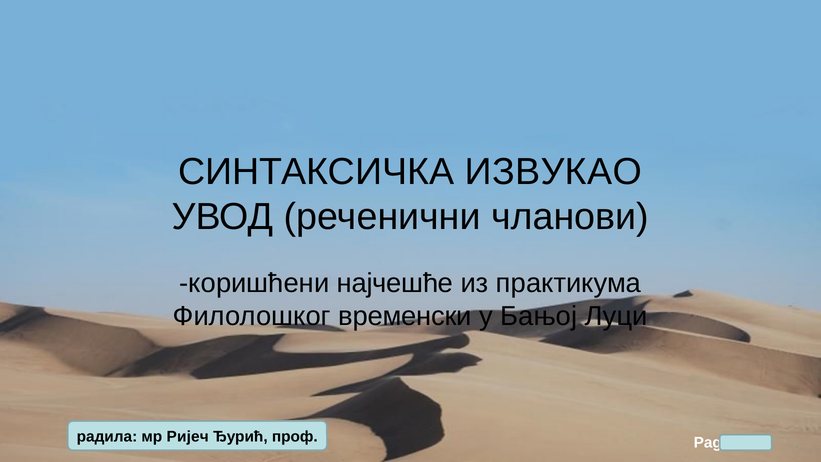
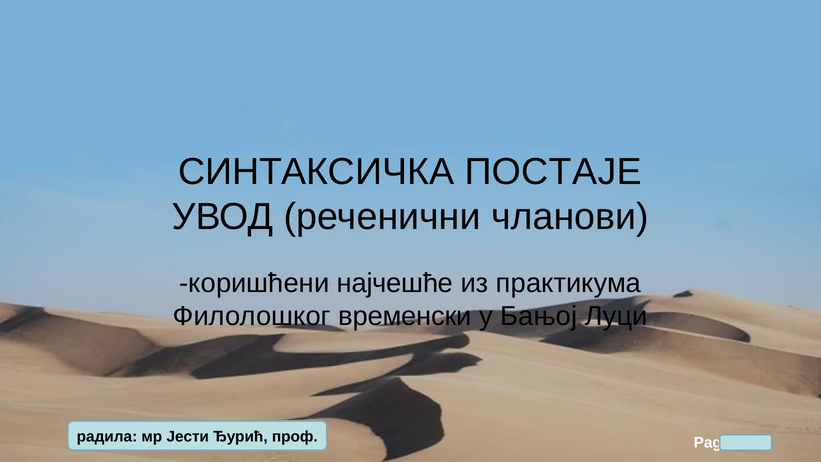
ИЗВУКАО: ИЗВУКАО -> ПОСТАЈЕ
Ријеч: Ријеч -> Јести
